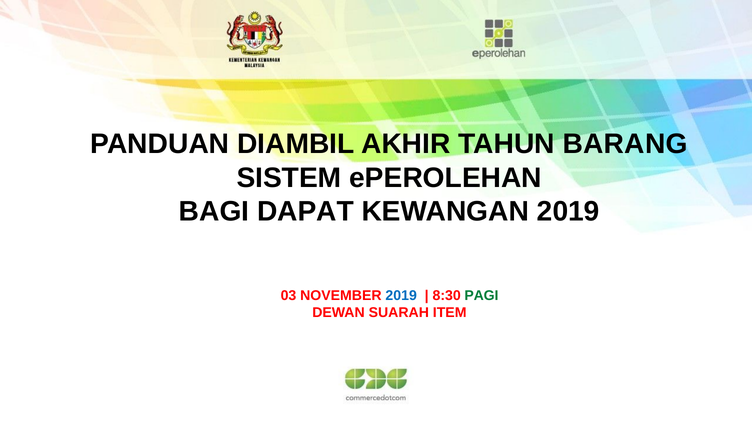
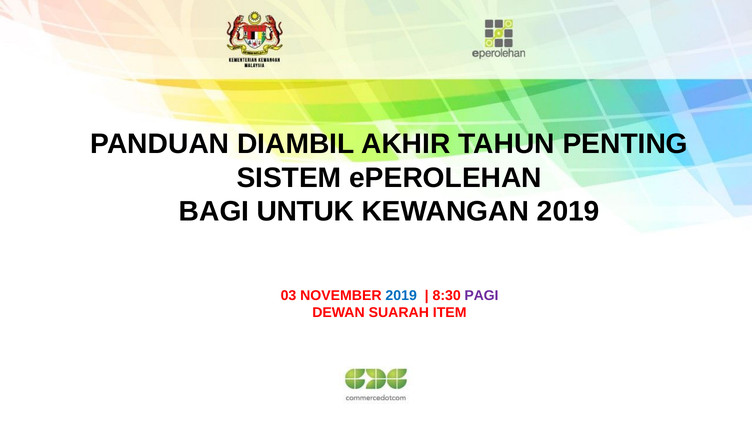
BARANG: BARANG -> PENTING
DAPAT: DAPAT -> UNTUK
PAGI colour: green -> purple
